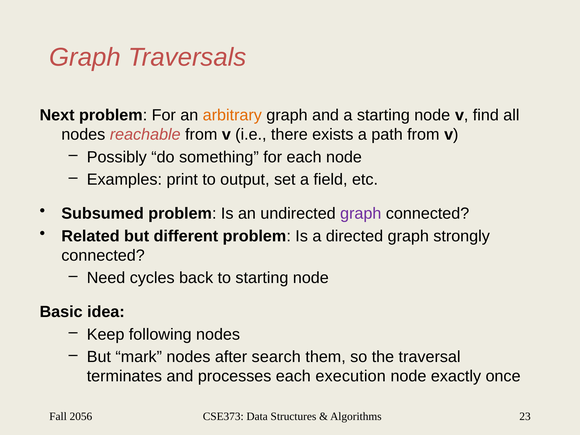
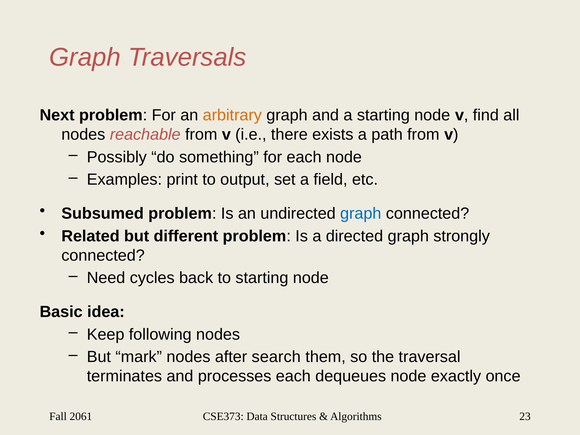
graph at (361, 214) colour: purple -> blue
execution: execution -> dequeues
2056: 2056 -> 2061
